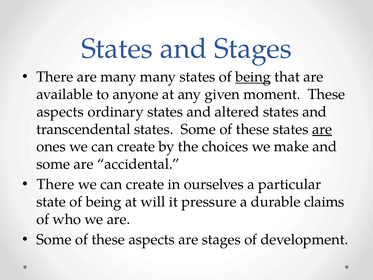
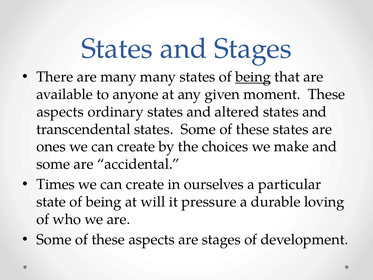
are at (322, 129) underline: present -> none
There at (55, 184): There -> Times
claims: claims -> loving
